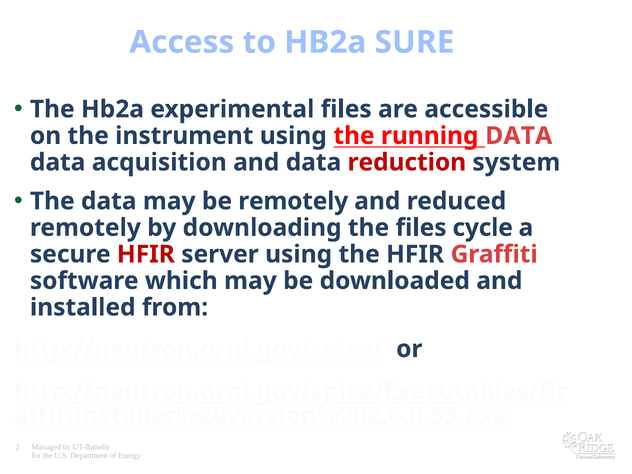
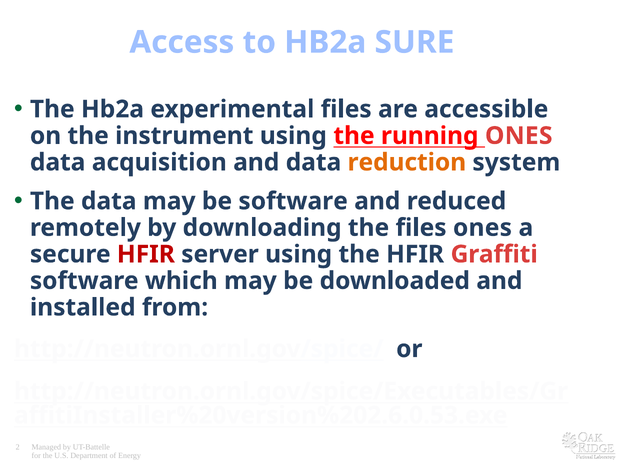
running DATA: DATA -> ONES
reduction colour: red -> orange
be remotely: remotely -> software
files cycle: cycle -> ones
